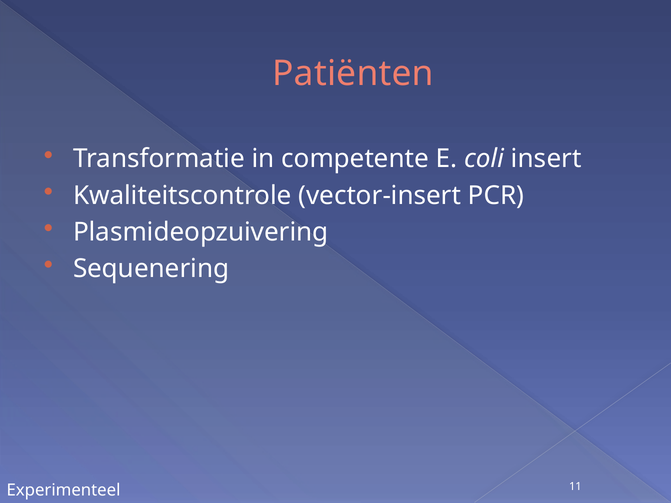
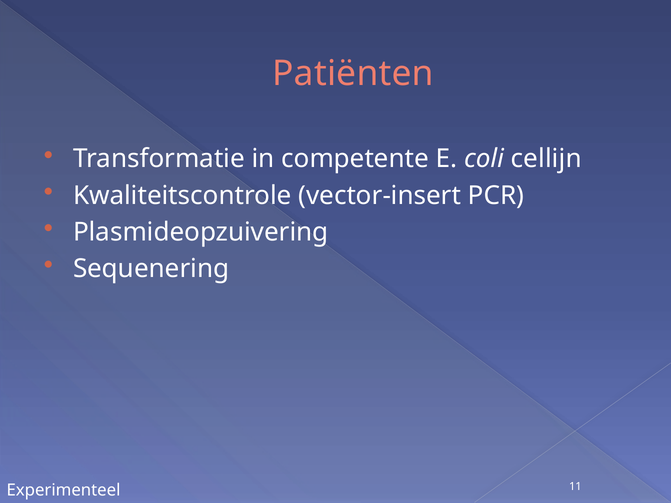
insert: insert -> cellijn
